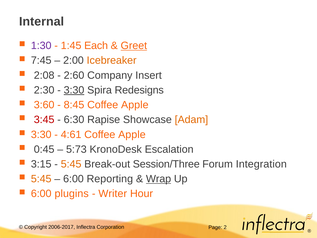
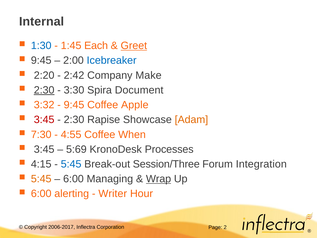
1:30 colour: purple -> blue
7:45 at (41, 60): 7:45 -> 9:45
Icebreaker colour: orange -> blue
2:08: 2:08 -> 2:20
2:60: 2:60 -> 2:42
Insert: Insert -> Make
2:30 at (44, 90) underline: none -> present
3:30 at (74, 90) underline: present -> none
Redesigns: Redesigns -> Document
3:60: 3:60 -> 3:32
8:45 at (74, 105): 8:45 -> 9:45
6:30 at (74, 120): 6:30 -> 2:30
3:30 at (41, 134): 3:30 -> 7:30
4:61: 4:61 -> 4:55
Apple at (132, 134): Apple -> When
0:45 at (44, 149): 0:45 -> 3:45
5:73: 5:73 -> 5:69
Escalation: Escalation -> Processes
3:15: 3:15 -> 4:15
5:45 at (71, 164) colour: orange -> blue
Reporting: Reporting -> Managing
plugins: plugins -> alerting
